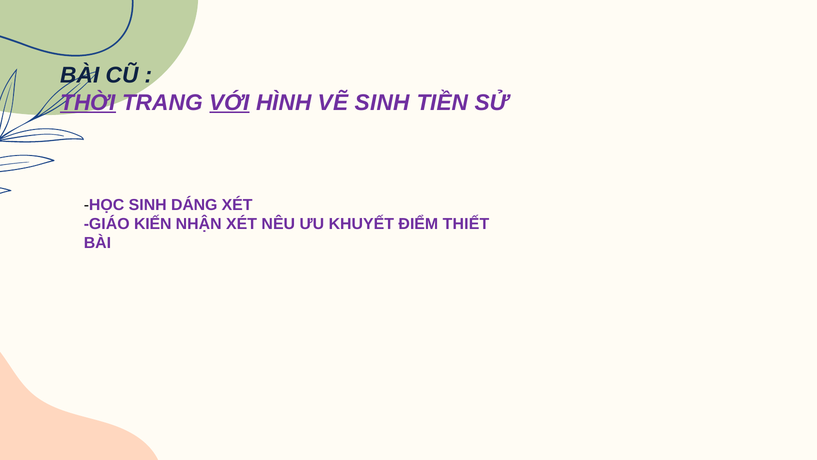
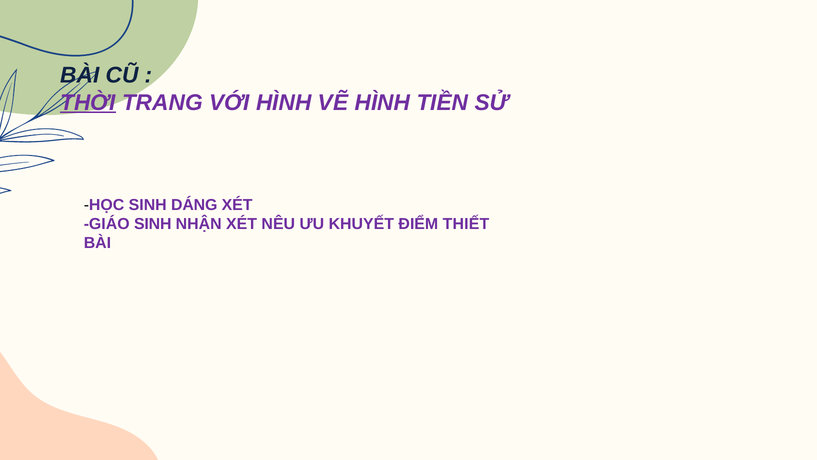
VỚI underline: present -> none
VẼ SINH: SINH -> HÌNH
GIÁO KIẾN: KIẾN -> SINH
